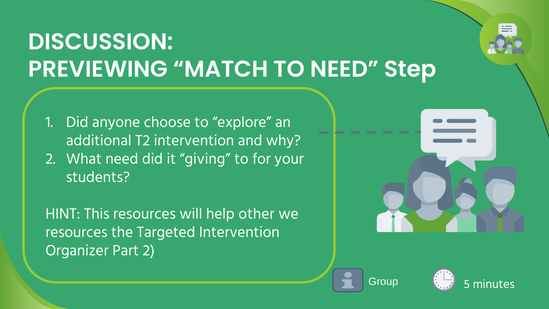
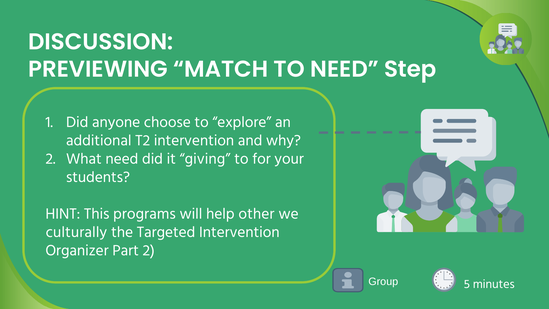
This resources: resources -> programs
resources at (76, 232): resources -> culturally
